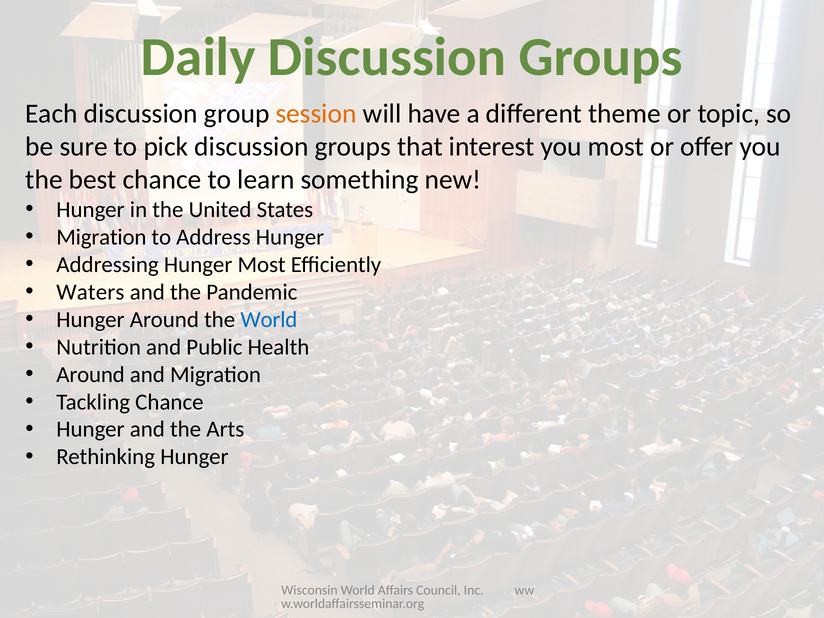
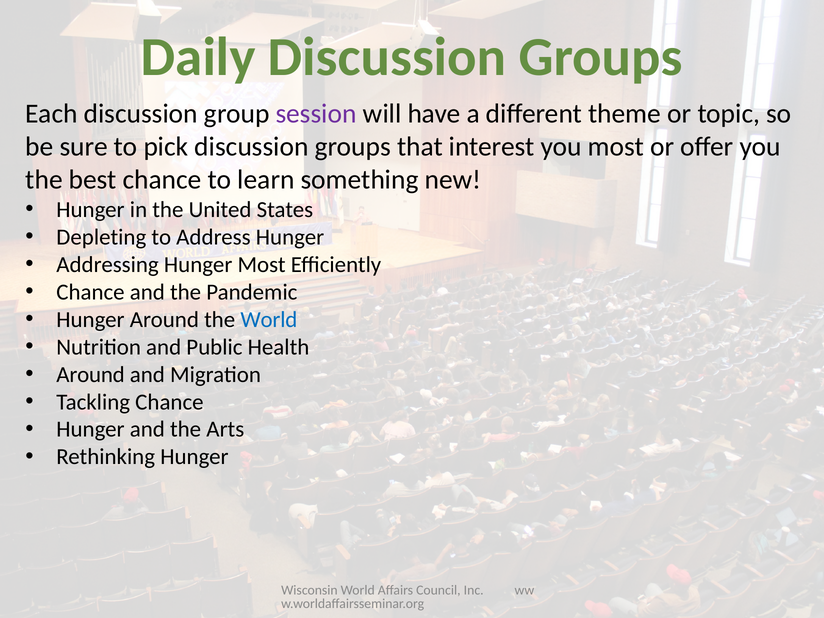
session colour: orange -> purple
Migration at (101, 237): Migration -> Depleting
Waters at (90, 292): Waters -> Chance
